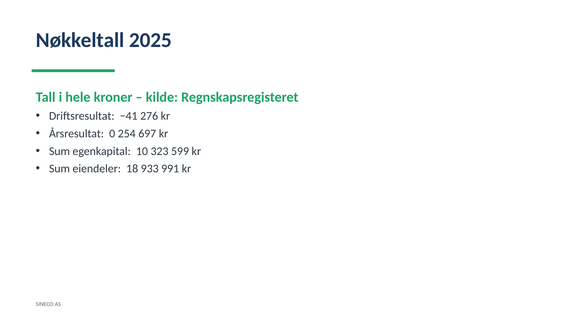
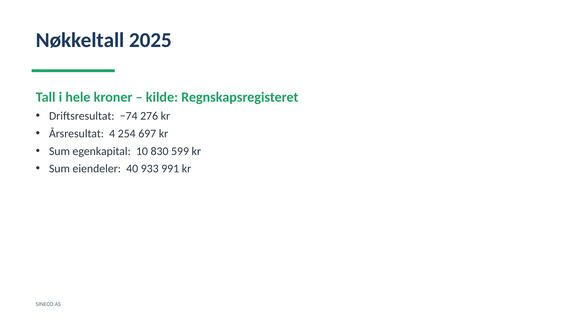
−41: −41 -> −74
0: 0 -> 4
323: 323 -> 830
18: 18 -> 40
